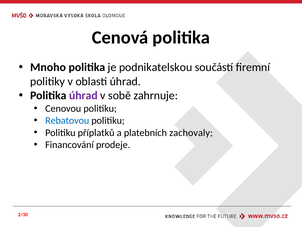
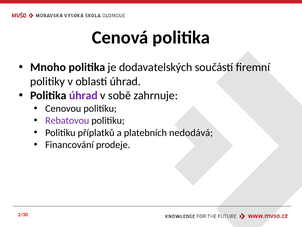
podnikatelskou: podnikatelskou -> dodavatelských
Rebatovou colour: blue -> purple
zachovaly: zachovaly -> nedodává
